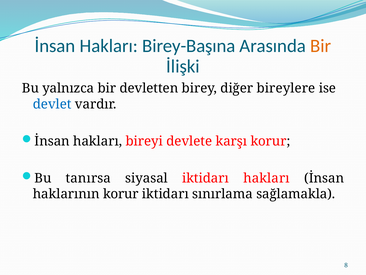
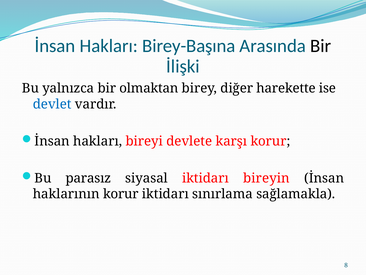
Bir at (321, 46) colour: orange -> black
devletten: devletten -> olmaktan
bireylere: bireylere -> harekette
tanırsa: tanırsa -> parasız
iktidarı hakları: hakları -> bireyin
